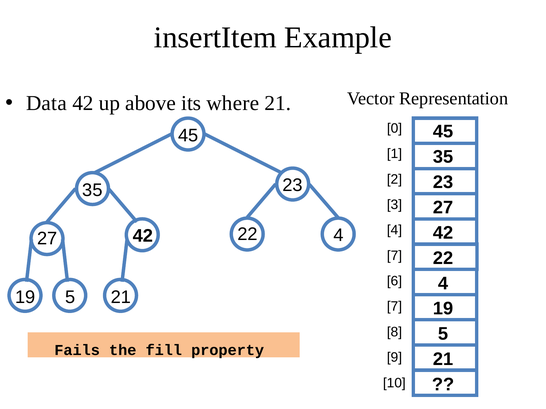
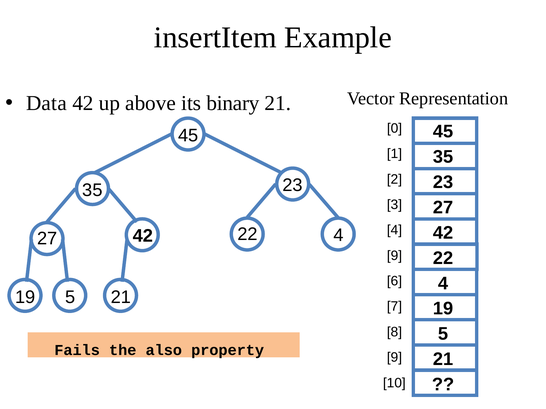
where: where -> binary
7 at (394, 256): 7 -> 9
fill: fill -> also
